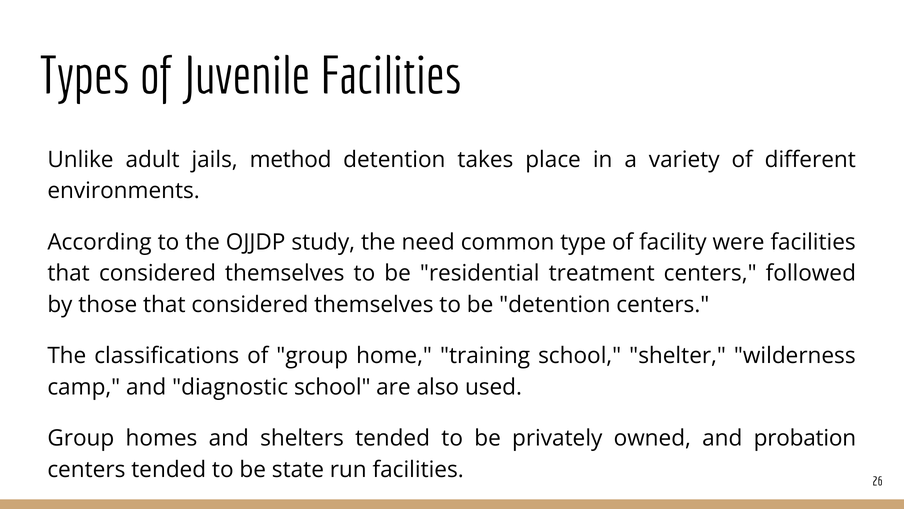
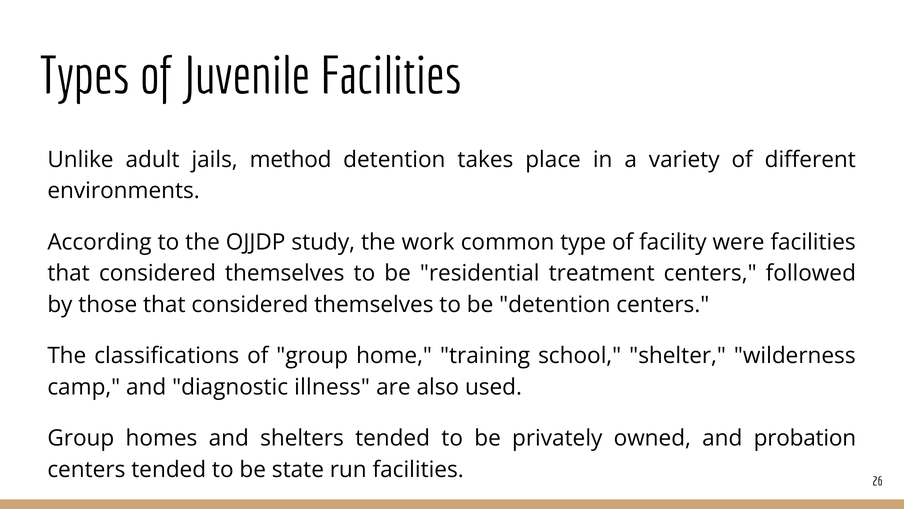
need: need -> work
diagnostic school: school -> illness
